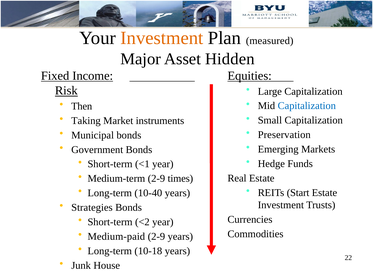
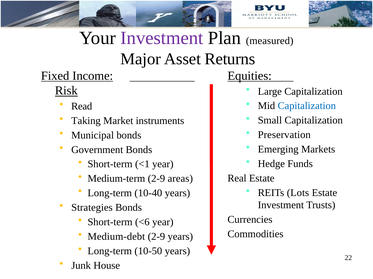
Investment at (162, 38) colour: orange -> purple
Hidden: Hidden -> Returns
Then: Then -> Read
times: times -> areas
Start: Start -> Lots
<2: <2 -> <6
Medium-paid: Medium-paid -> Medium-debt
10-18: 10-18 -> 10-50
